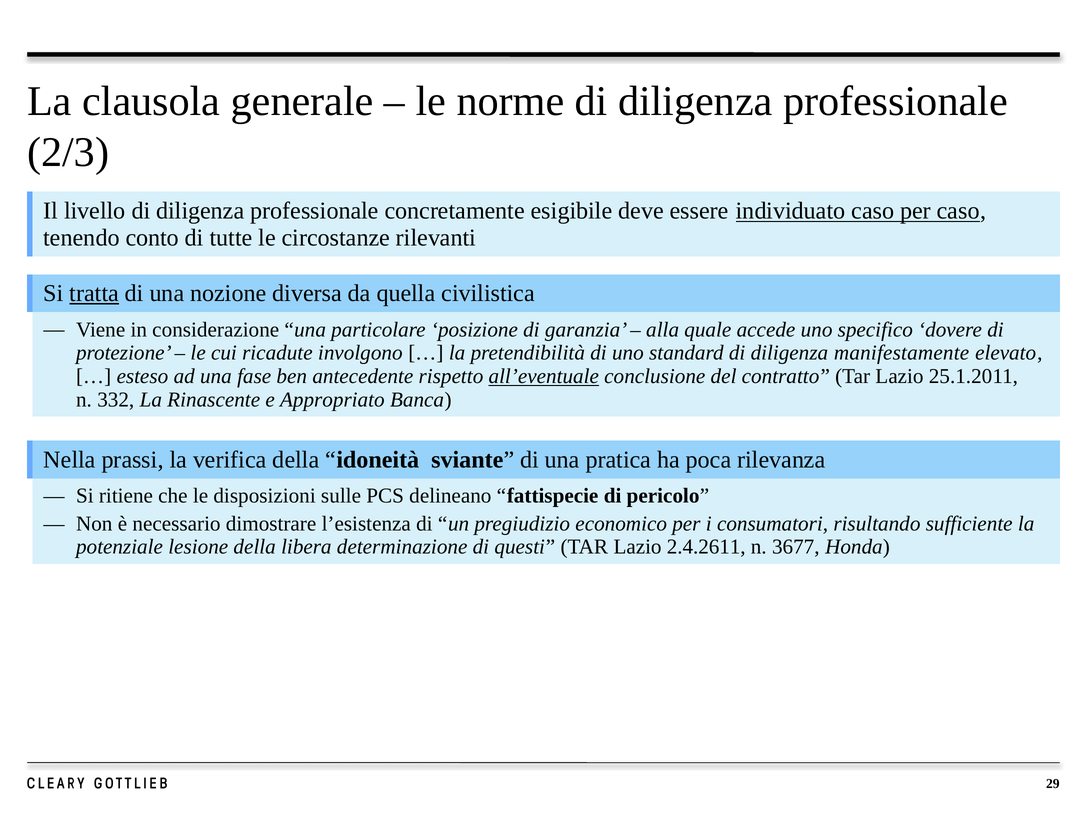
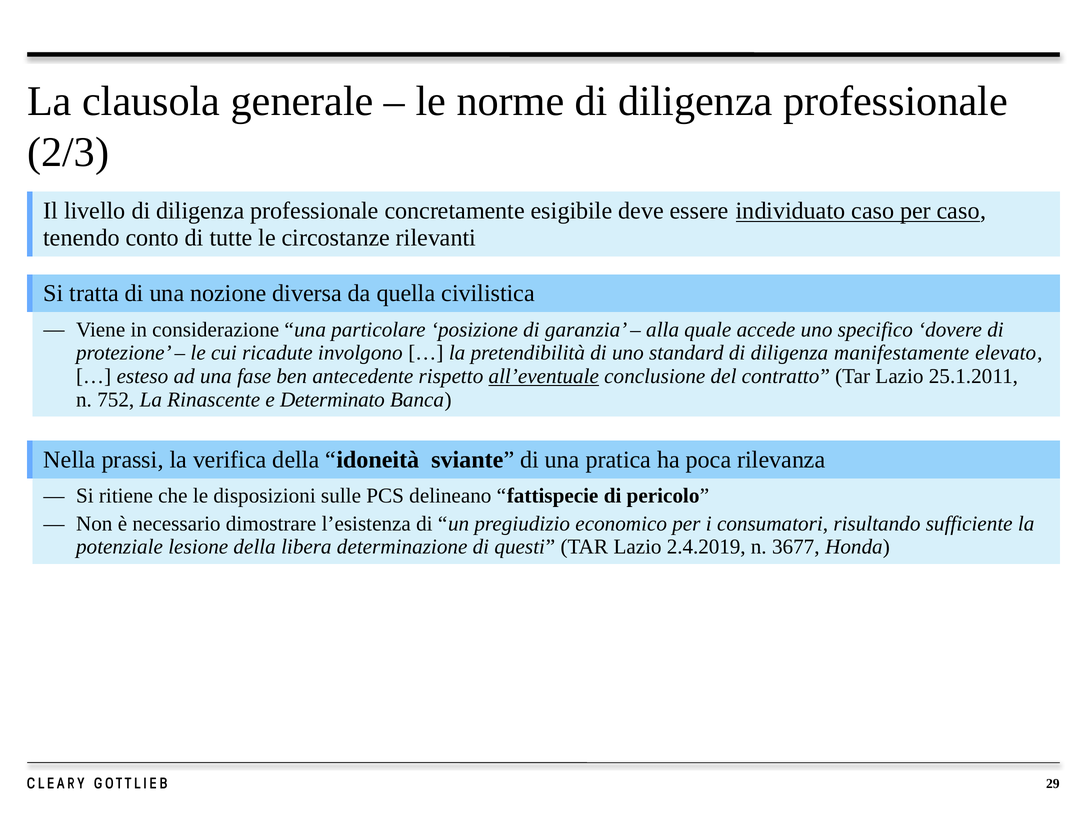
tratta underline: present -> none
332: 332 -> 752
Appropriato: Appropriato -> Determinato
2.4.2611: 2.4.2611 -> 2.4.2019
